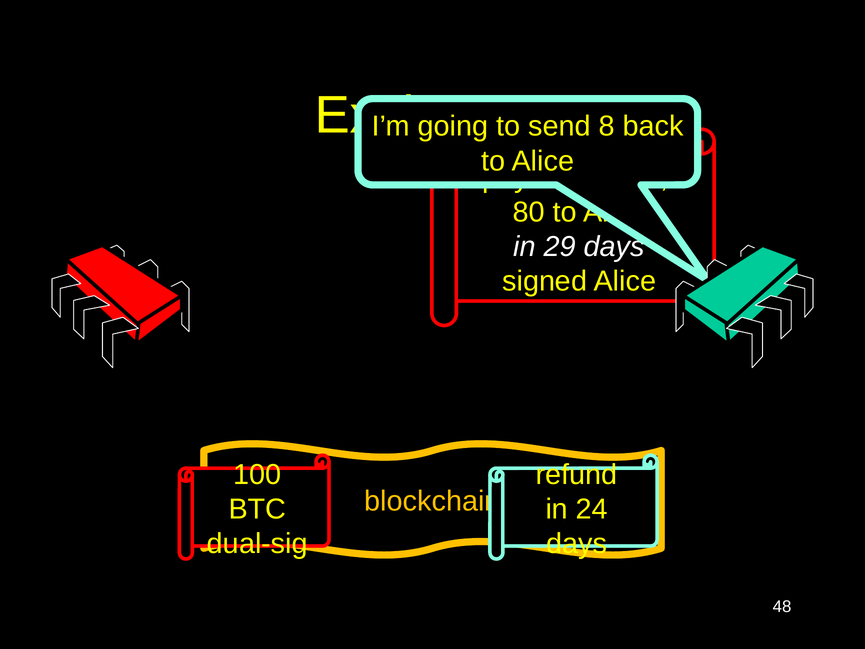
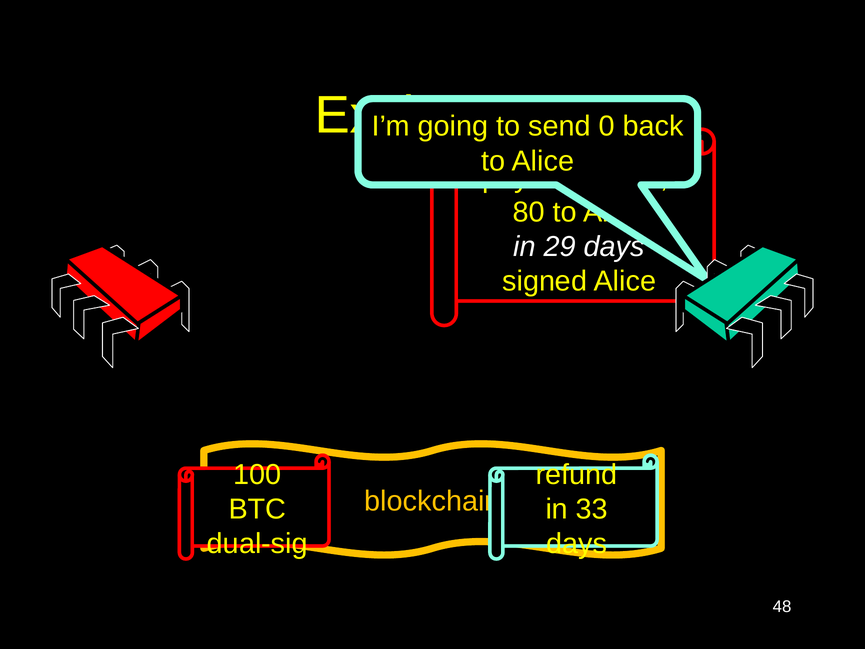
8: 8 -> 0
24: 24 -> 33
